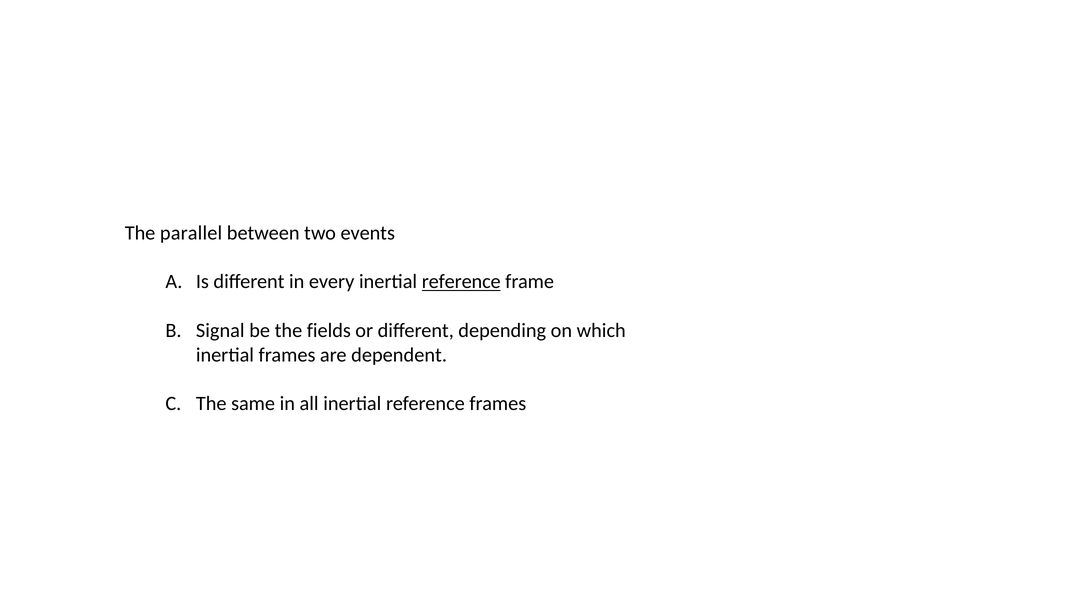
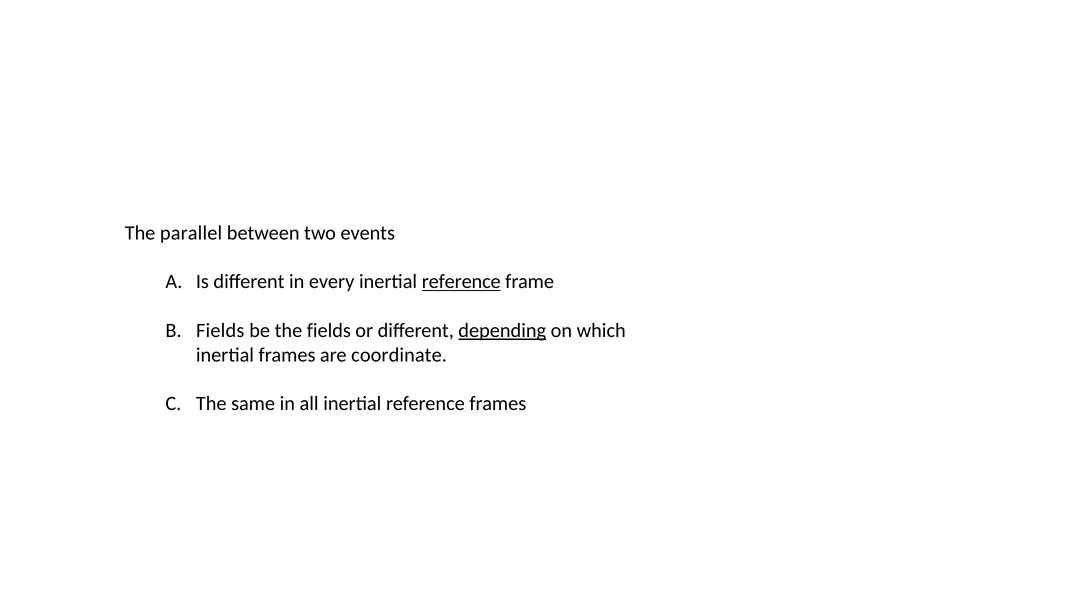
Signal at (220, 330): Signal -> Fields
depending underline: none -> present
dependent: dependent -> coordinate
